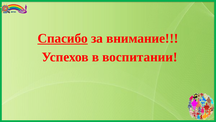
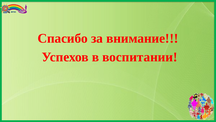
Спасибо underline: present -> none
